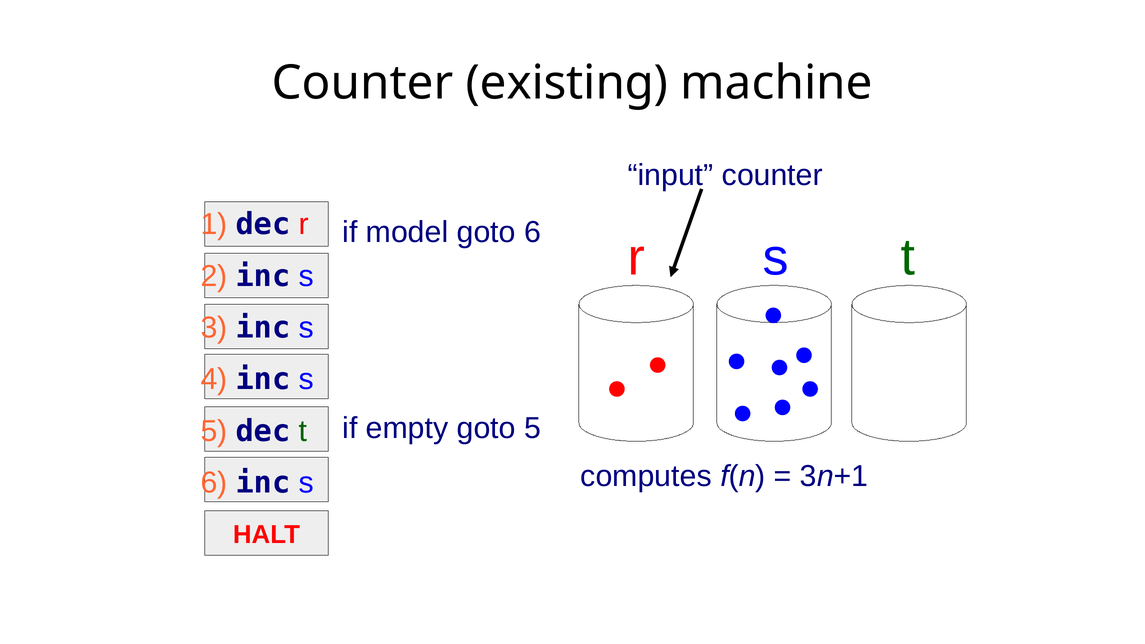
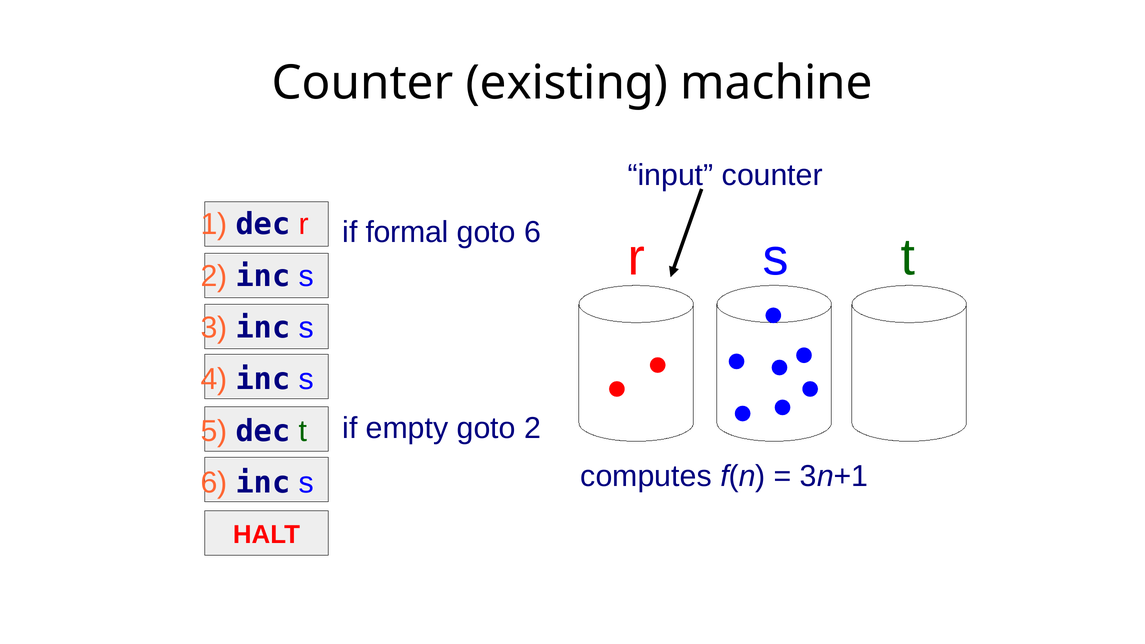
model: model -> formal
goto 5: 5 -> 2
